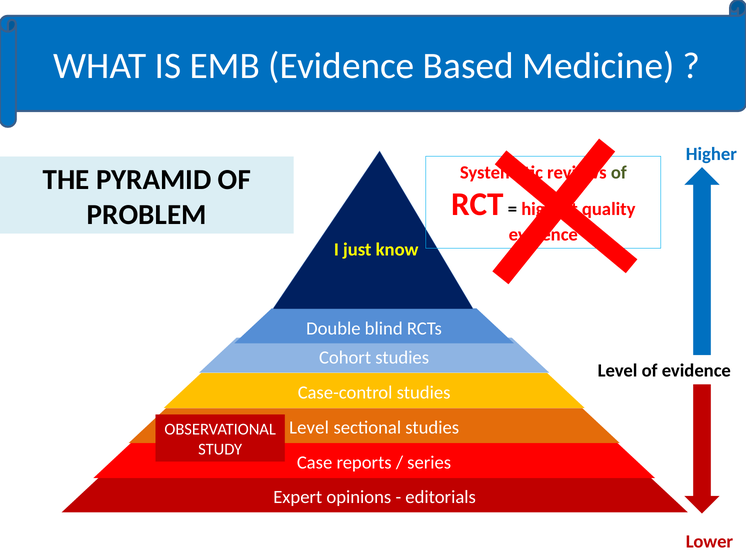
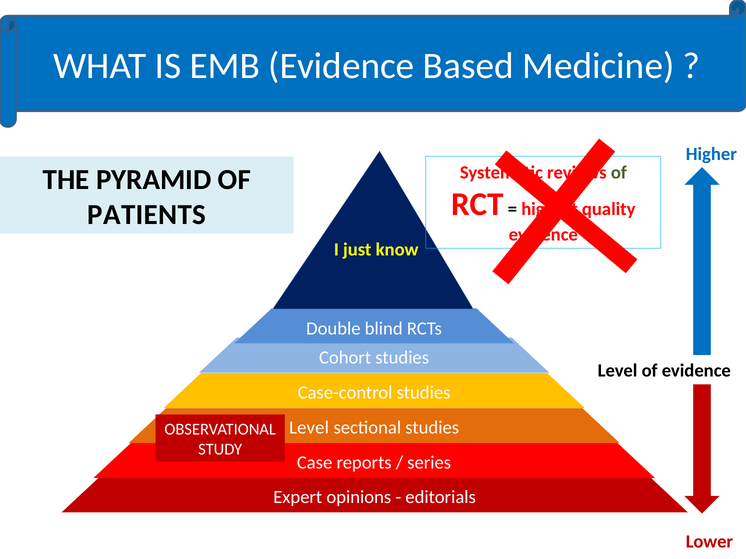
PROBLEM: PROBLEM -> PATIENTS
